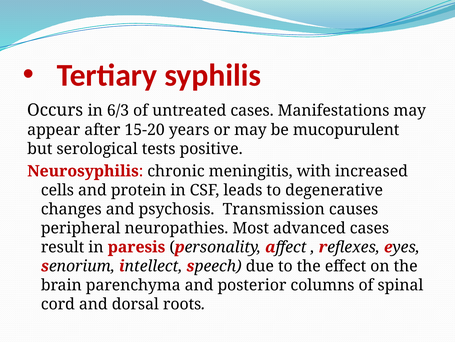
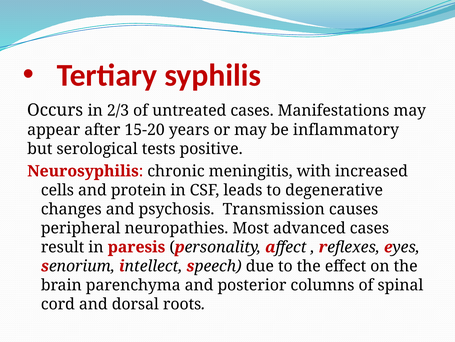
6/3: 6/3 -> 2/3
mucopurulent: mucopurulent -> inflammatory
